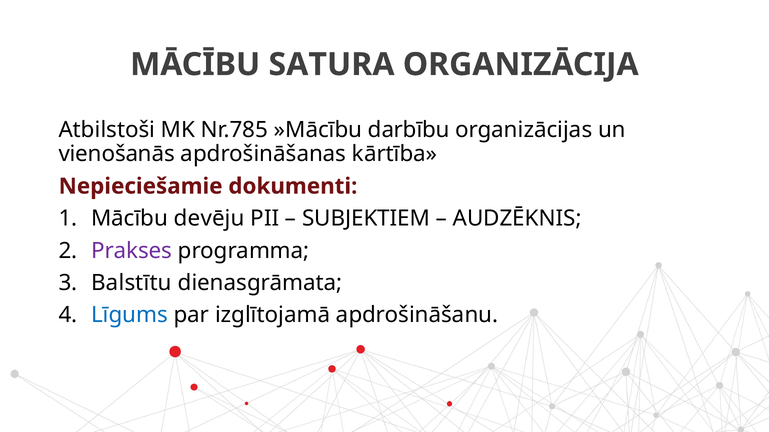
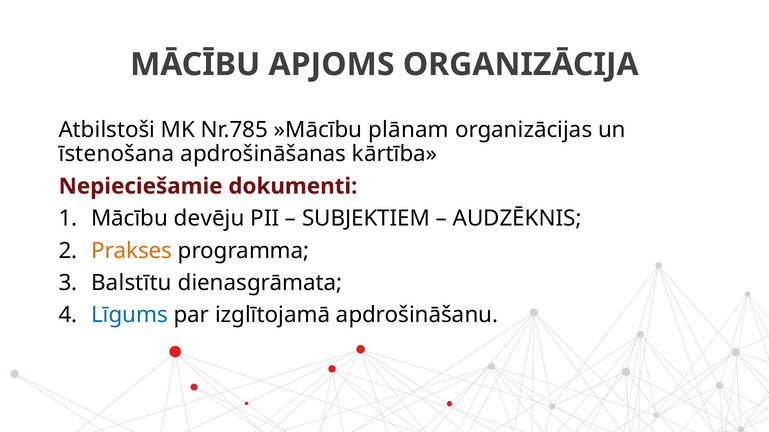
SATURA: SATURA -> APJOMS
darbību: darbību -> plānam
vienošanās: vienošanās -> īstenošana
Prakses colour: purple -> orange
